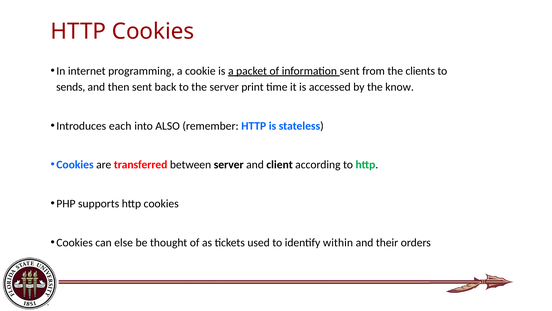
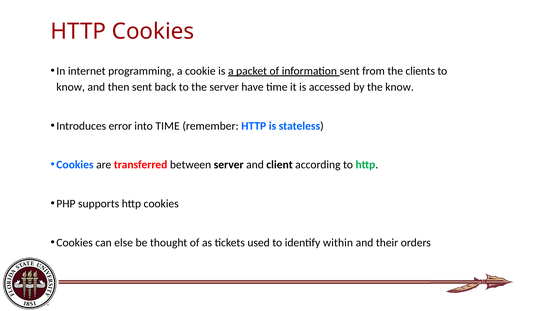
sends at (71, 87): sends -> know
print: print -> have
each: each -> error
into ALSO: ALSO -> TIME
